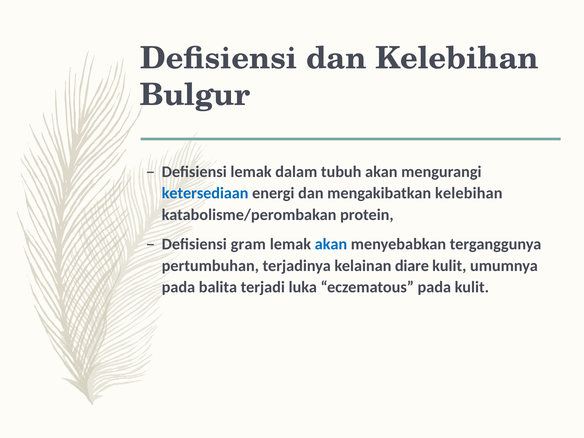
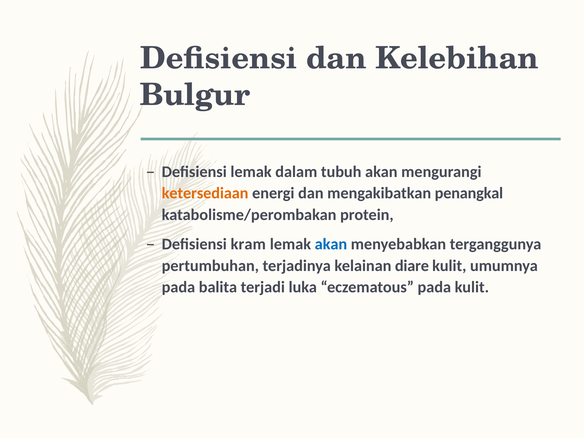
ketersediaan colour: blue -> orange
mengakibatkan kelebihan: kelebihan -> penangkal
gram: gram -> kram
